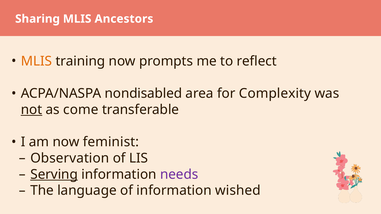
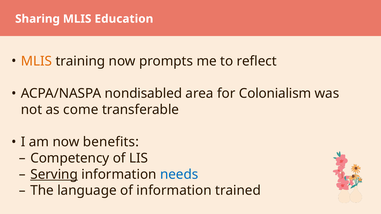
Ancestors: Ancestors -> Education
Complexity: Complexity -> Colonialism
not underline: present -> none
feminist: feminist -> benefits
Observation: Observation -> Competency
needs colour: purple -> blue
wished: wished -> trained
